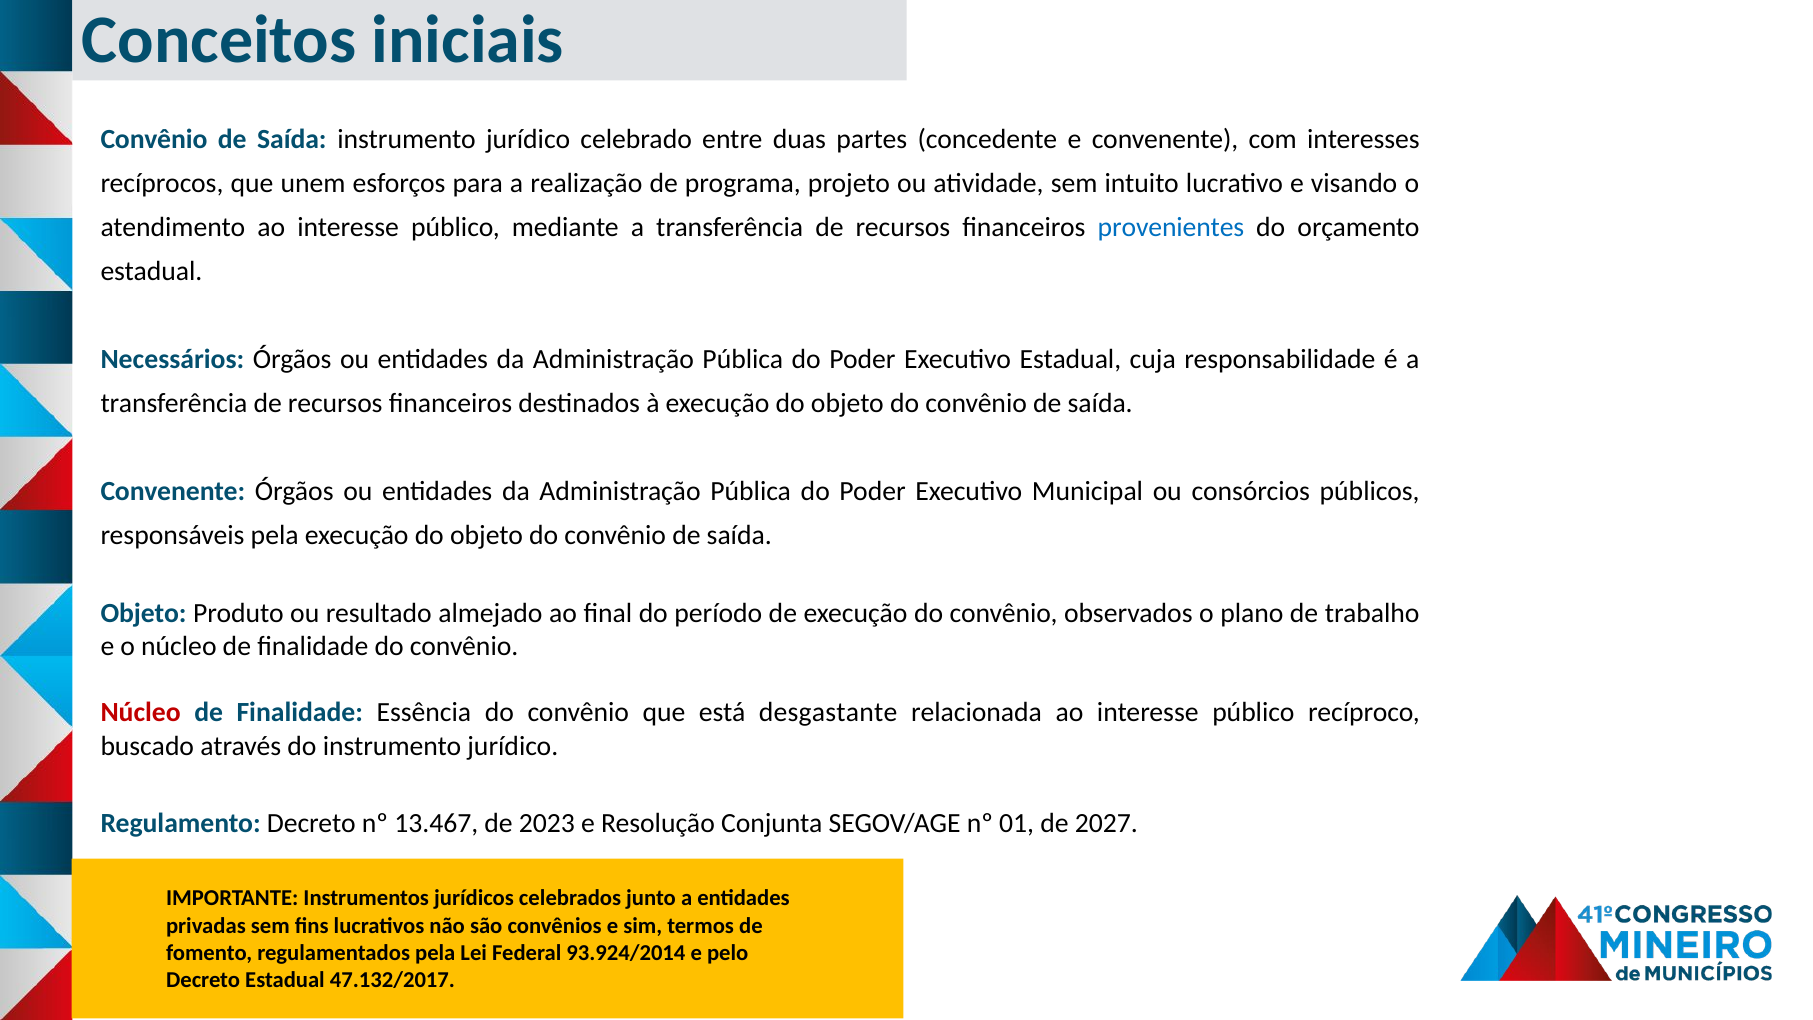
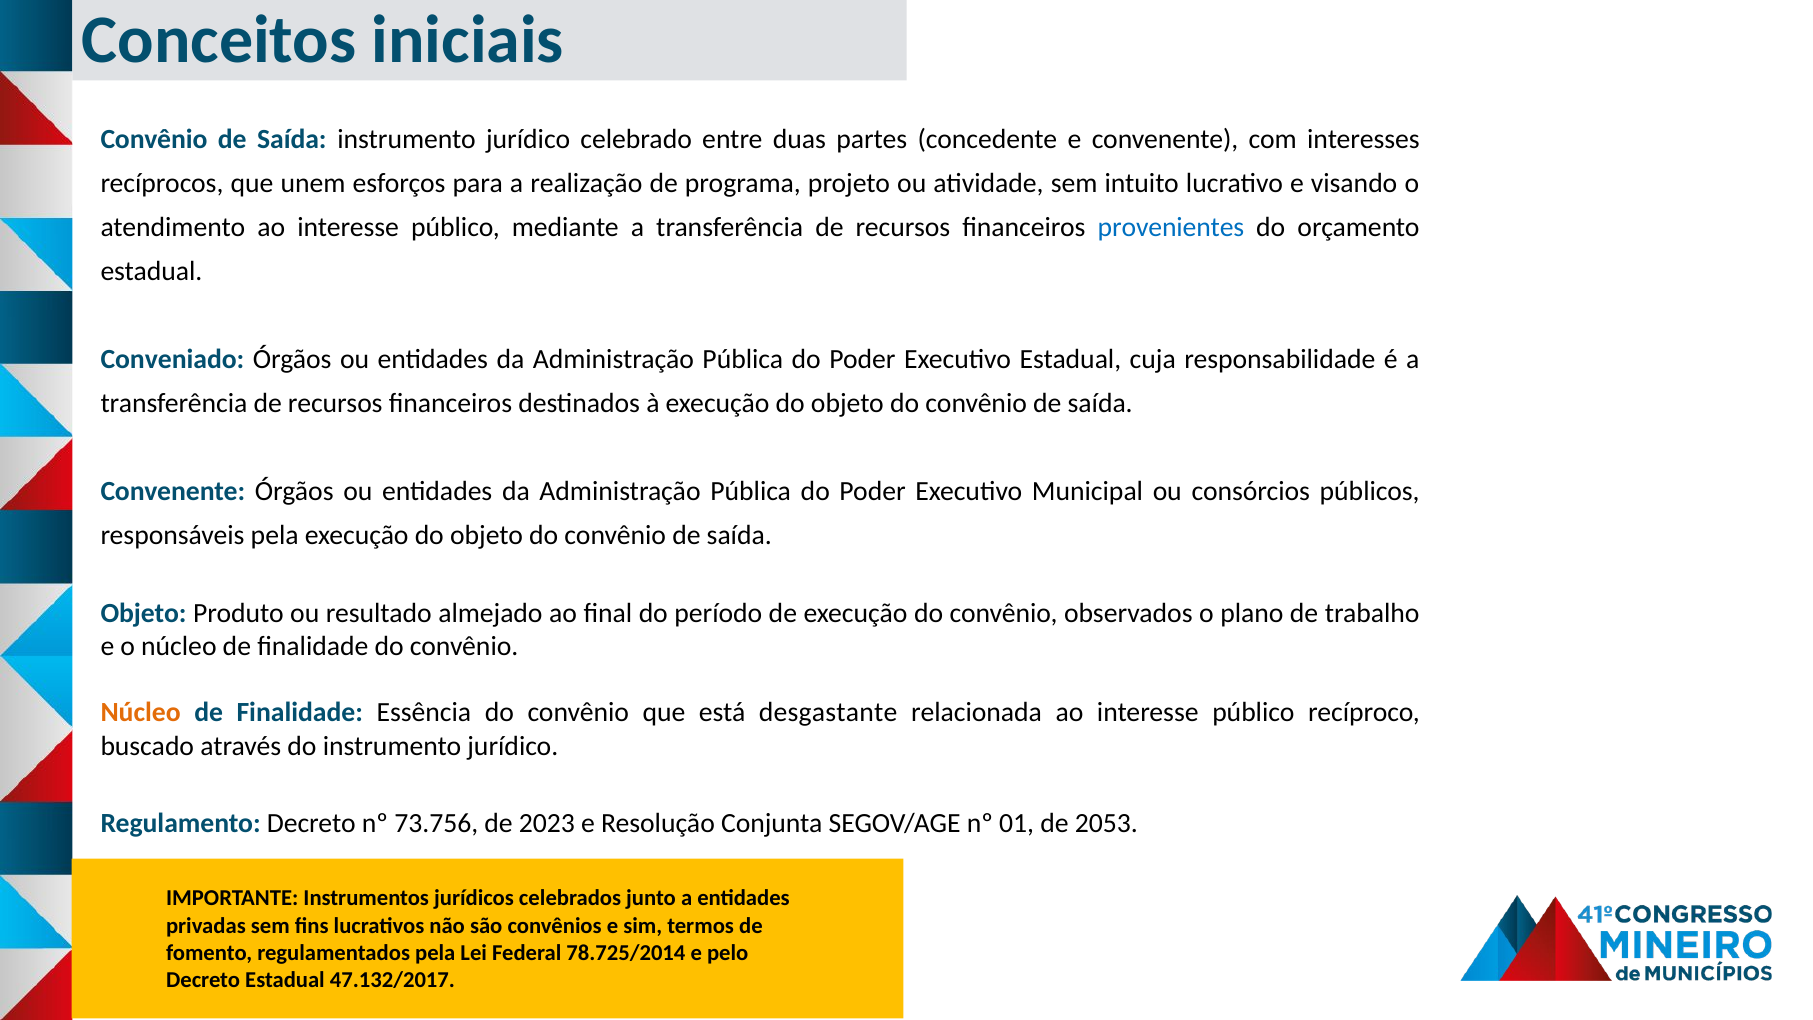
Necessários: Necessários -> Conveniado
Núcleo at (141, 713) colour: red -> orange
13.467: 13.467 -> 73.756
2027: 2027 -> 2053
93.924/2014: 93.924/2014 -> 78.725/2014
